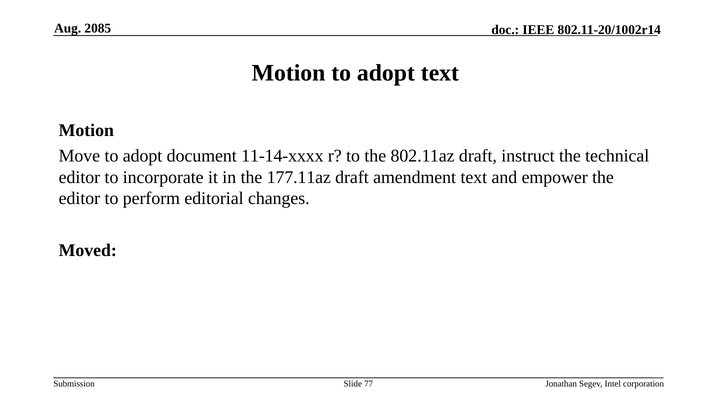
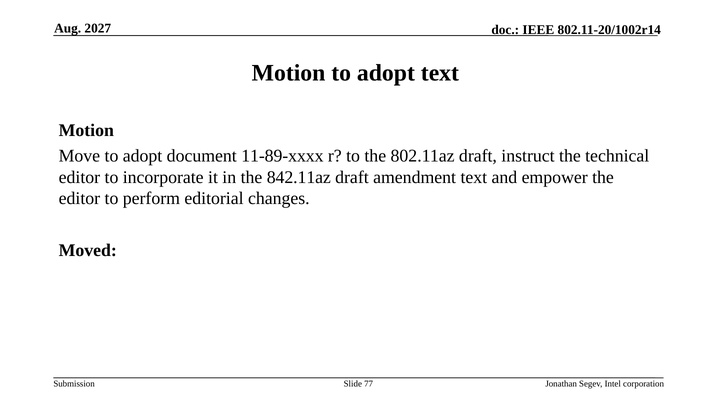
2085: 2085 -> 2027
11-14-xxxx: 11-14-xxxx -> 11-89-xxxx
177.11az: 177.11az -> 842.11az
